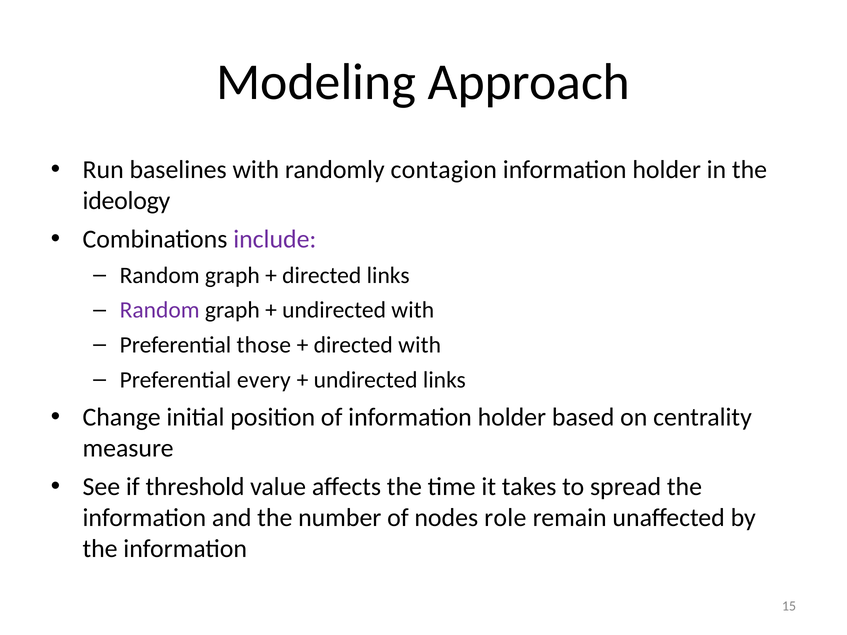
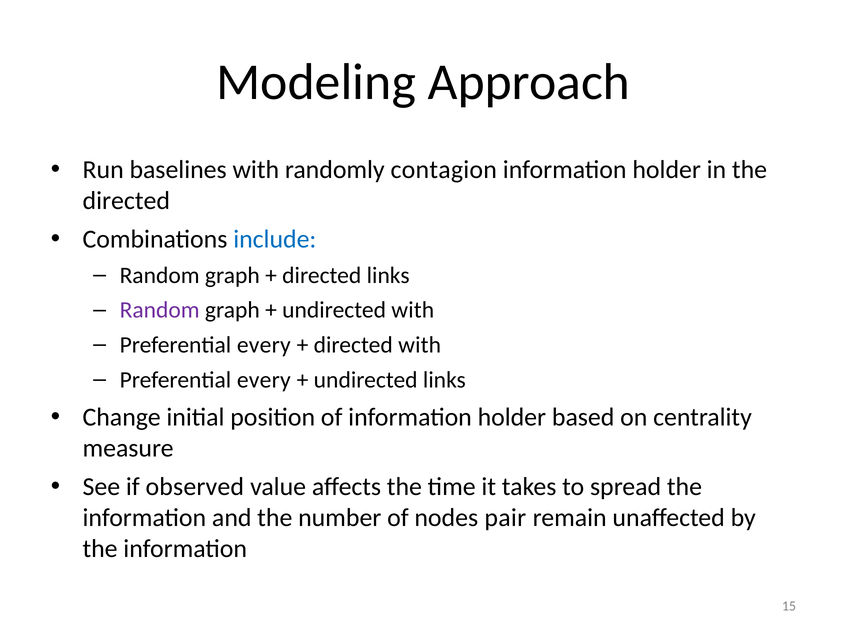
ideology at (126, 201): ideology -> directed
include colour: purple -> blue
those at (264, 345): those -> every
threshold: threshold -> observed
role: role -> pair
